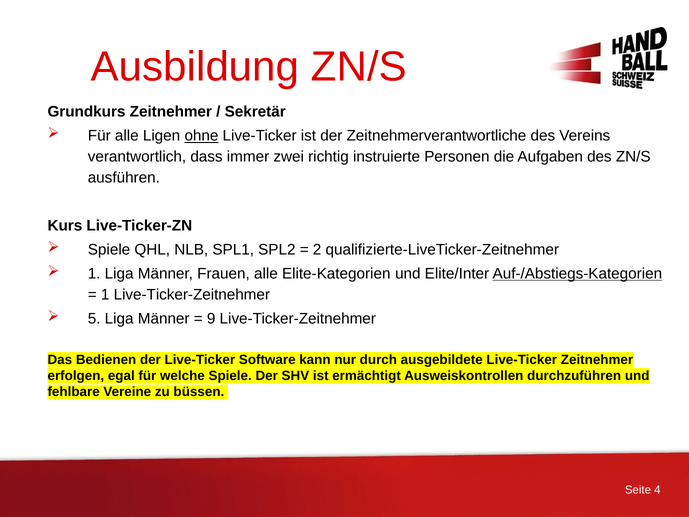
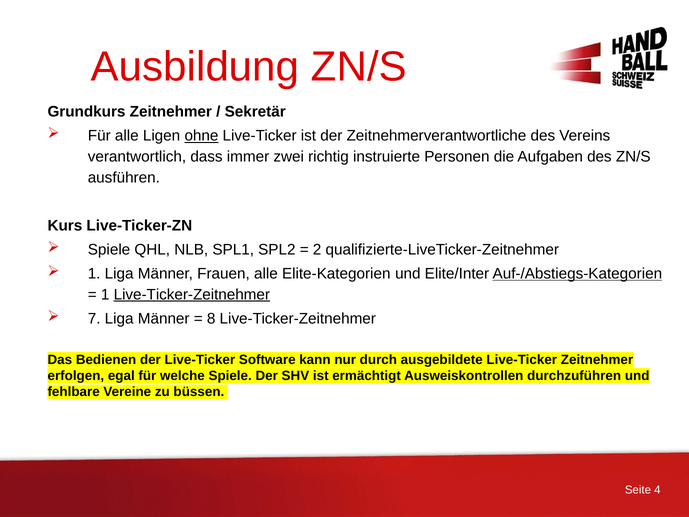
Live-Ticker-Zeitnehmer at (192, 294) underline: none -> present
5: 5 -> 7
9: 9 -> 8
